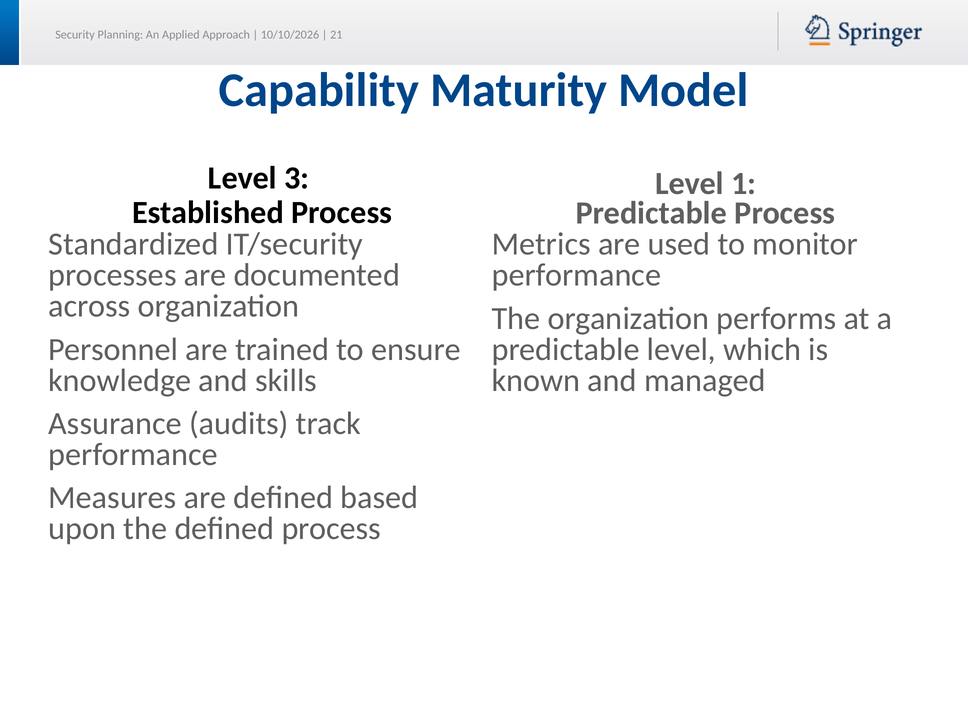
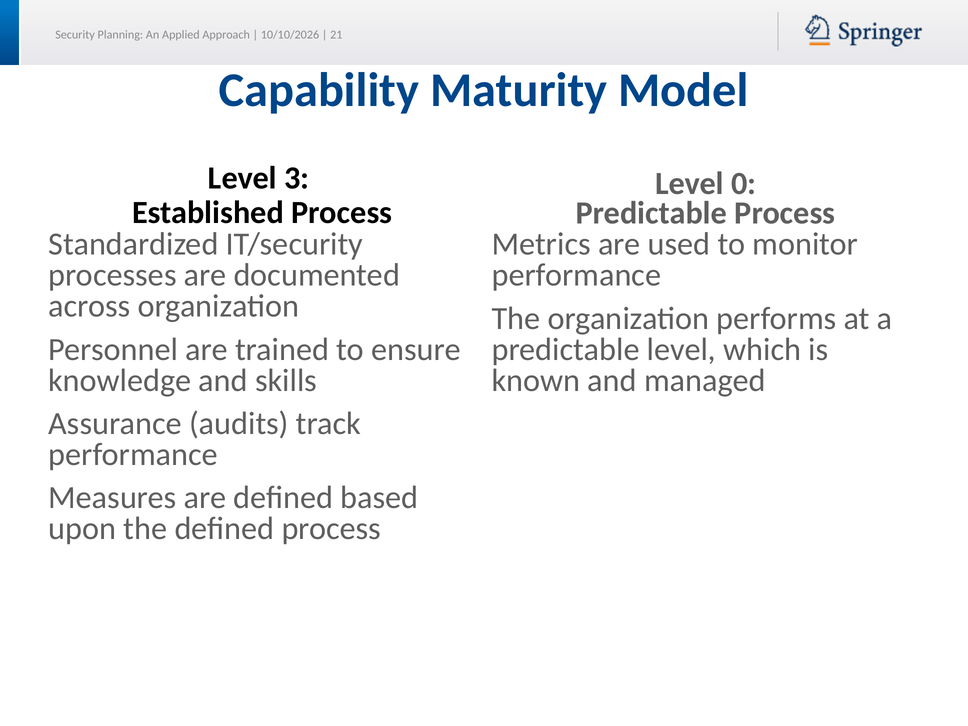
1: 1 -> 0
